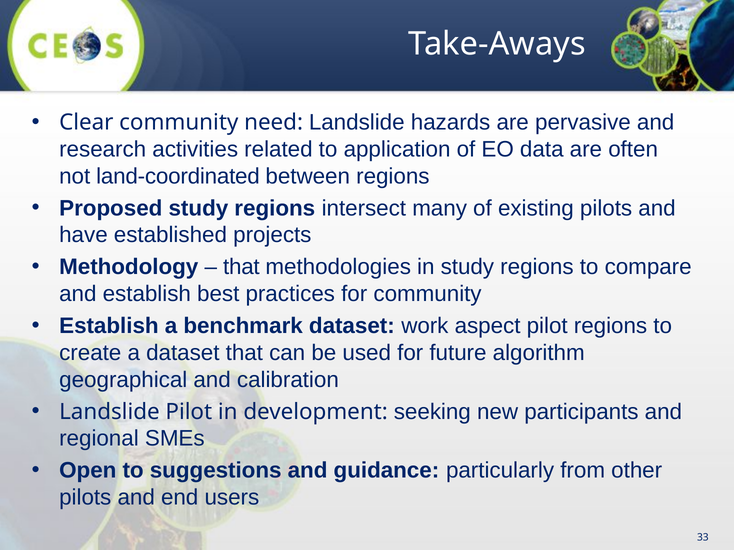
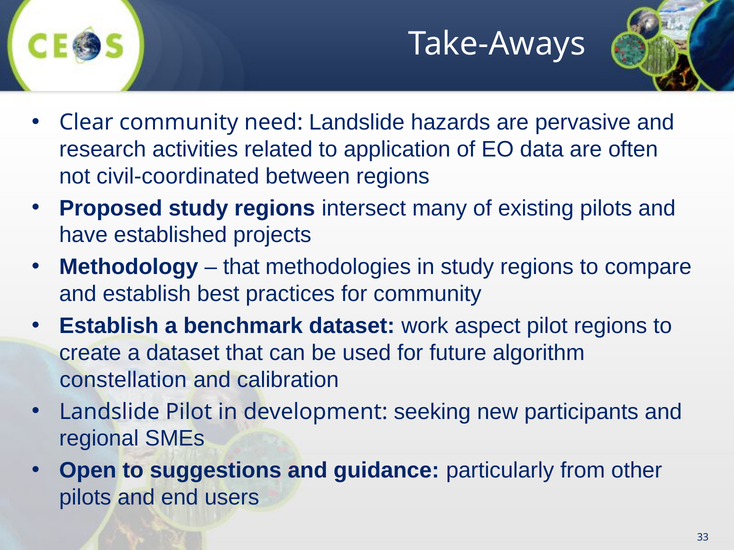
land-coordinated: land-coordinated -> civil-coordinated
geographical: geographical -> constellation
